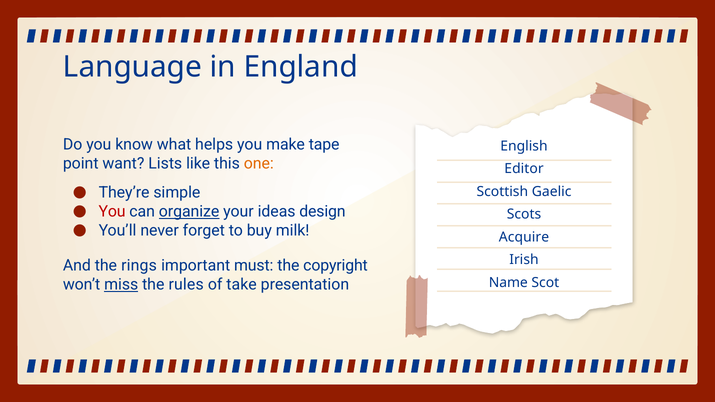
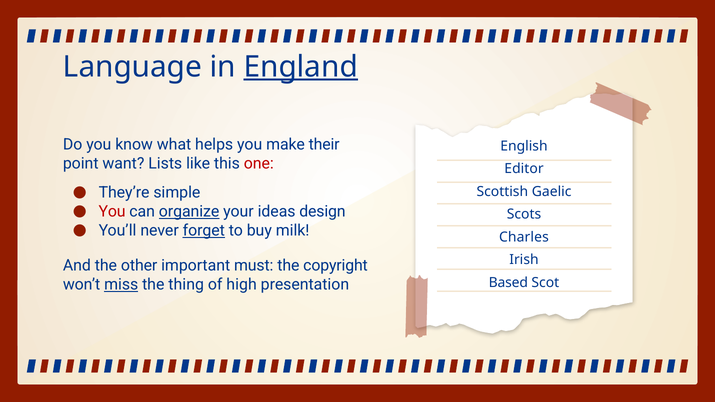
England underline: none -> present
tape: tape -> their
one colour: orange -> red
forget underline: none -> present
Acquire: Acquire -> Charles
rings: rings -> other
rules: rules -> thing
take: take -> high
Name: Name -> Based
